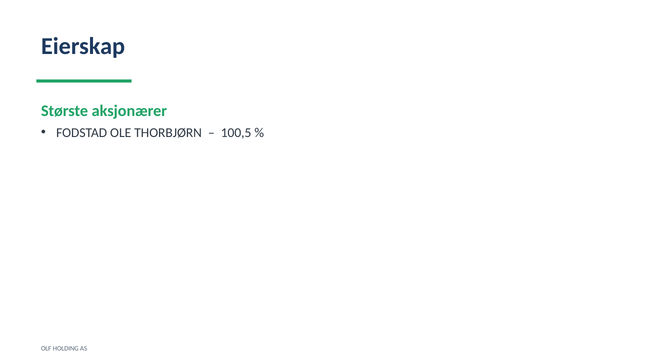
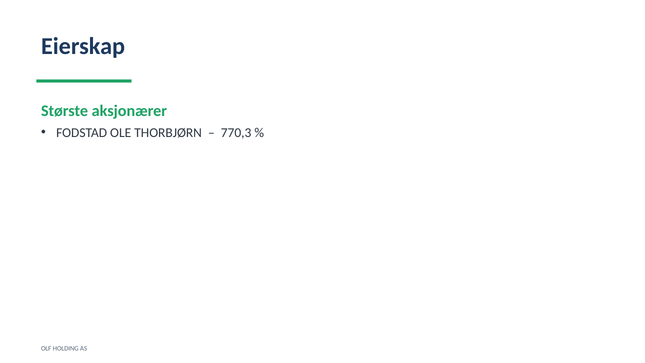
100,5: 100,5 -> 770,3
